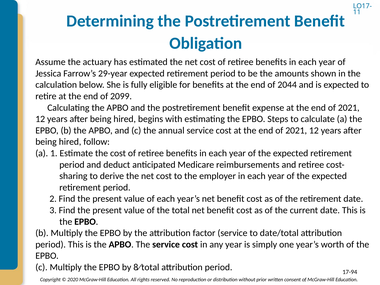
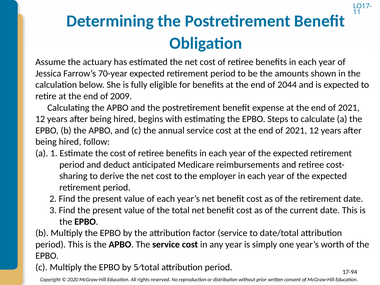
29-year: 29-year -> 70-year
2099: 2099 -> 2009
8⁄total: 8⁄total -> 5⁄total
